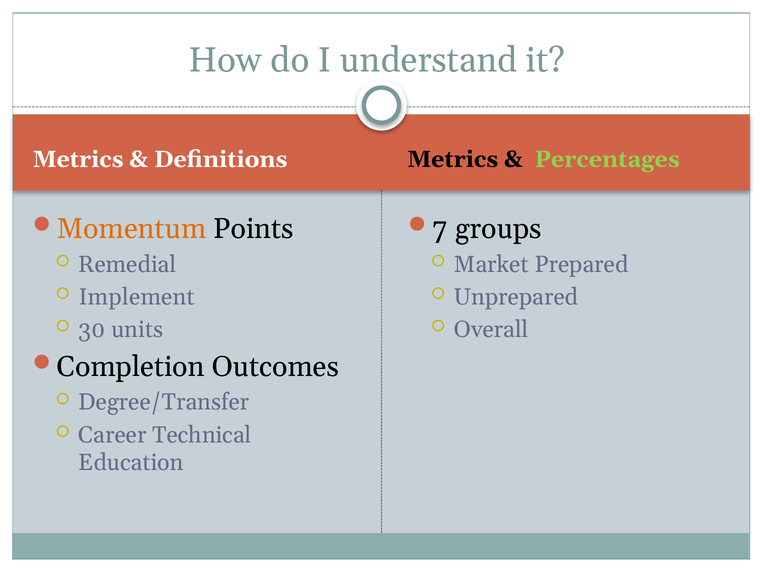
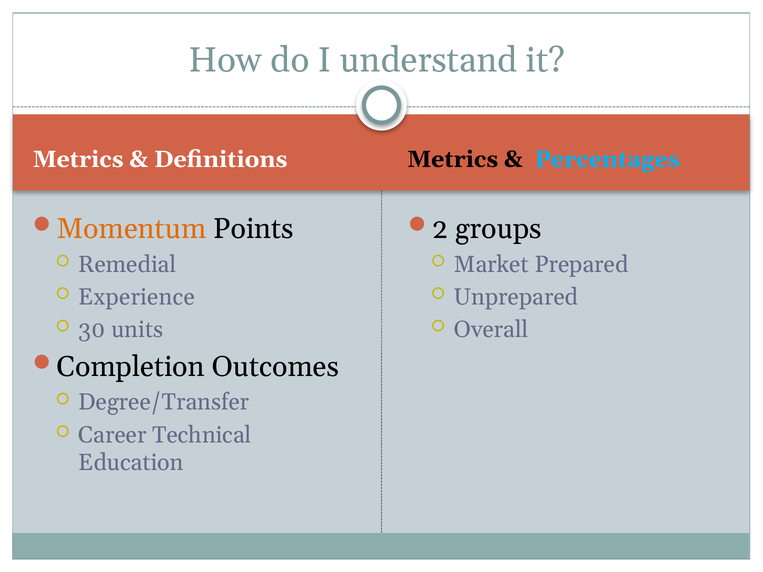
Percentages colour: light green -> light blue
7: 7 -> 2
Implement: Implement -> Experience
